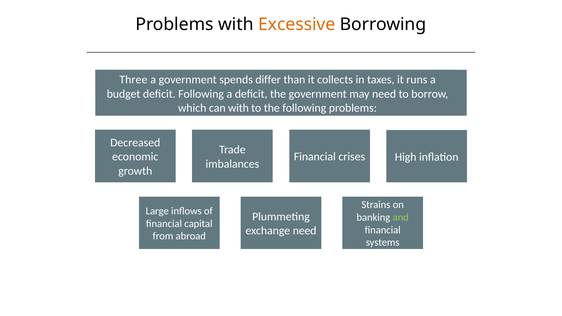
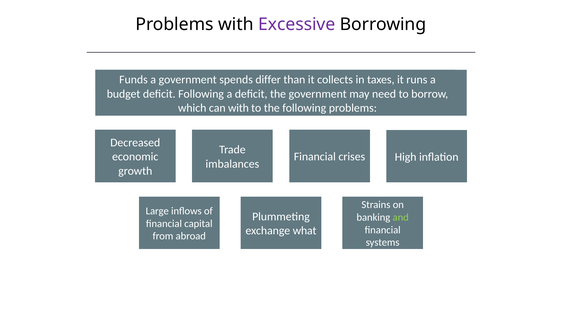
Excessive colour: orange -> purple
Three: Three -> Funds
exchange need: need -> what
